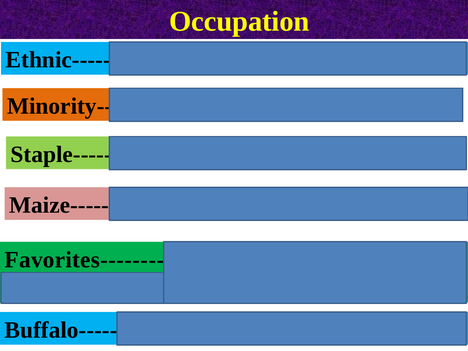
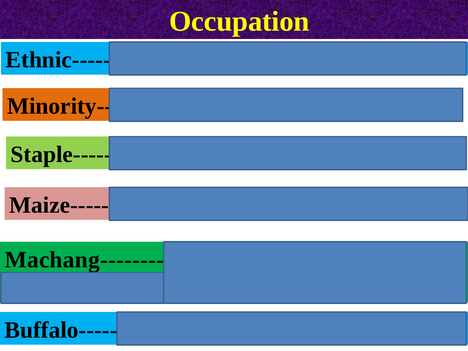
Favorites--------a: Favorites--------a -> Machang--------a
